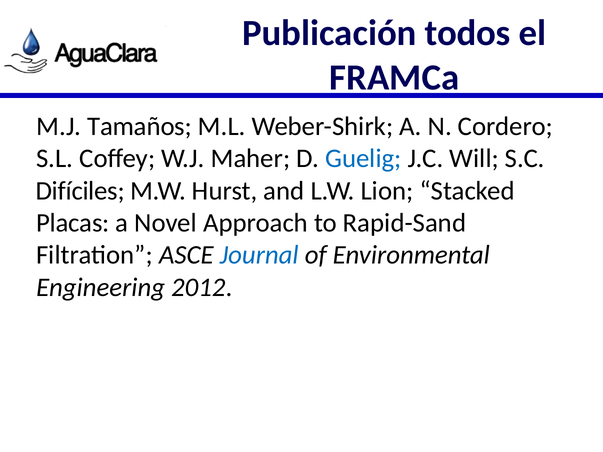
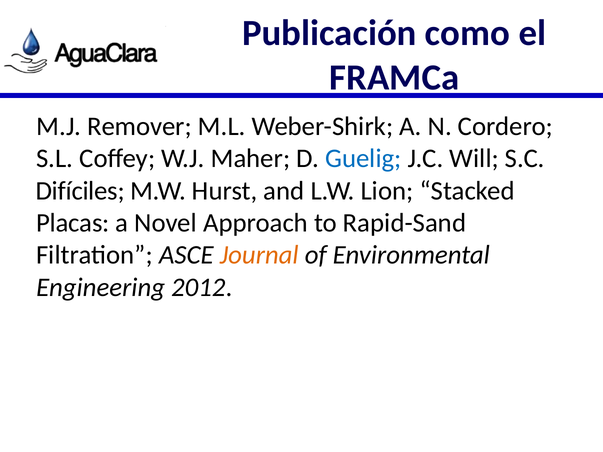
todos: todos -> como
Tamaños: Tamaños -> Remover
Journal colour: blue -> orange
